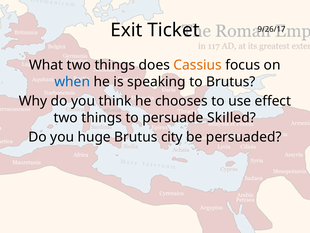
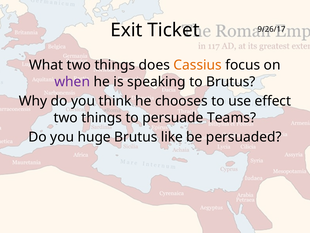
when colour: blue -> purple
Skilled: Skilled -> Teams
city: city -> like
